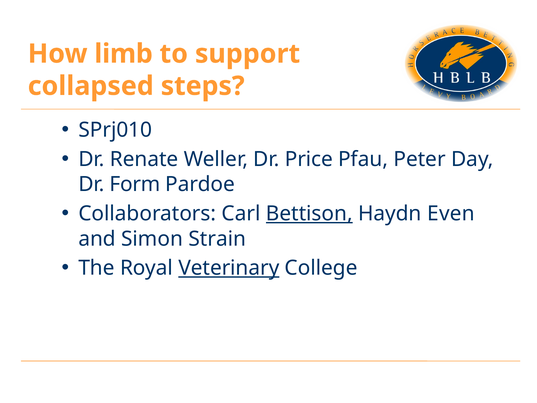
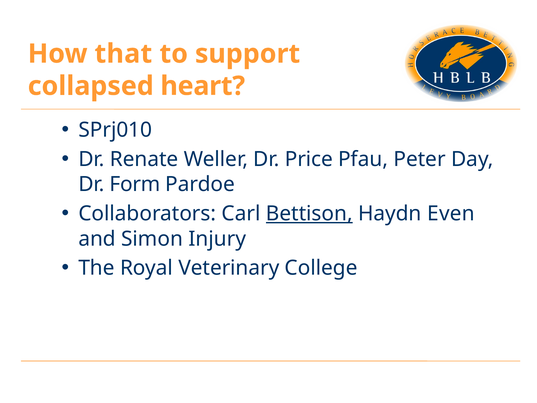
limb: limb -> that
steps: steps -> heart
Strain: Strain -> Injury
Veterinary underline: present -> none
